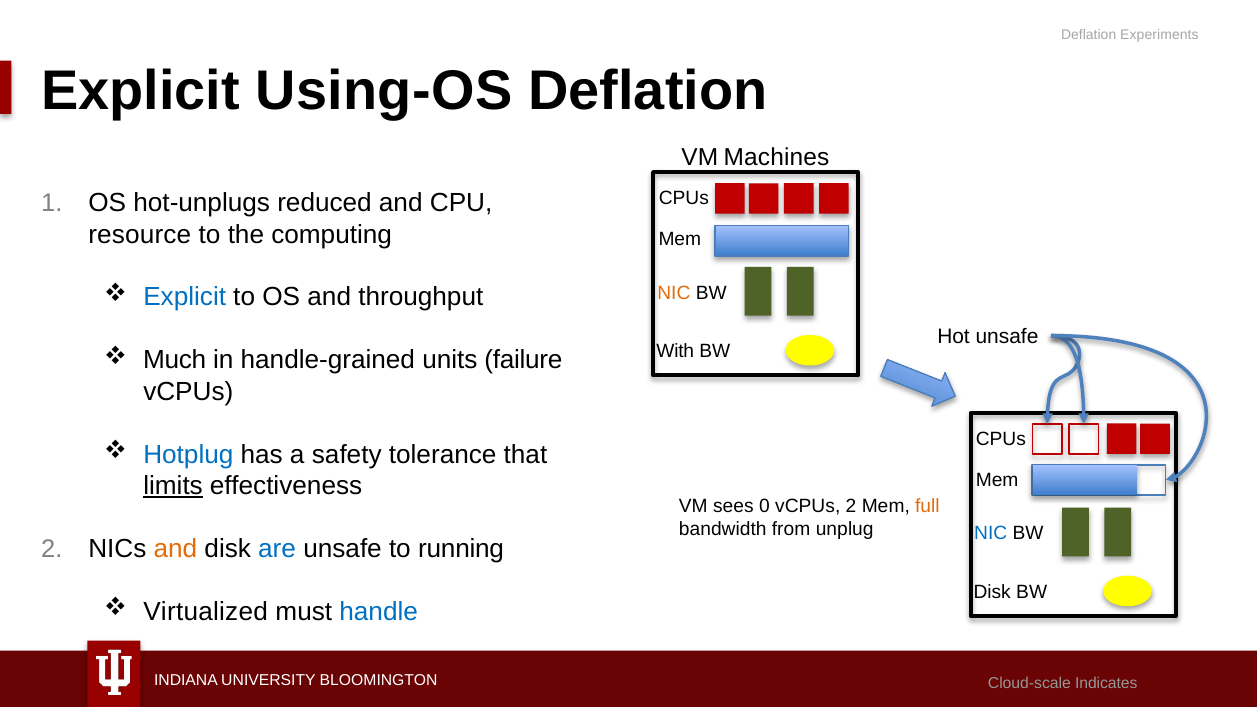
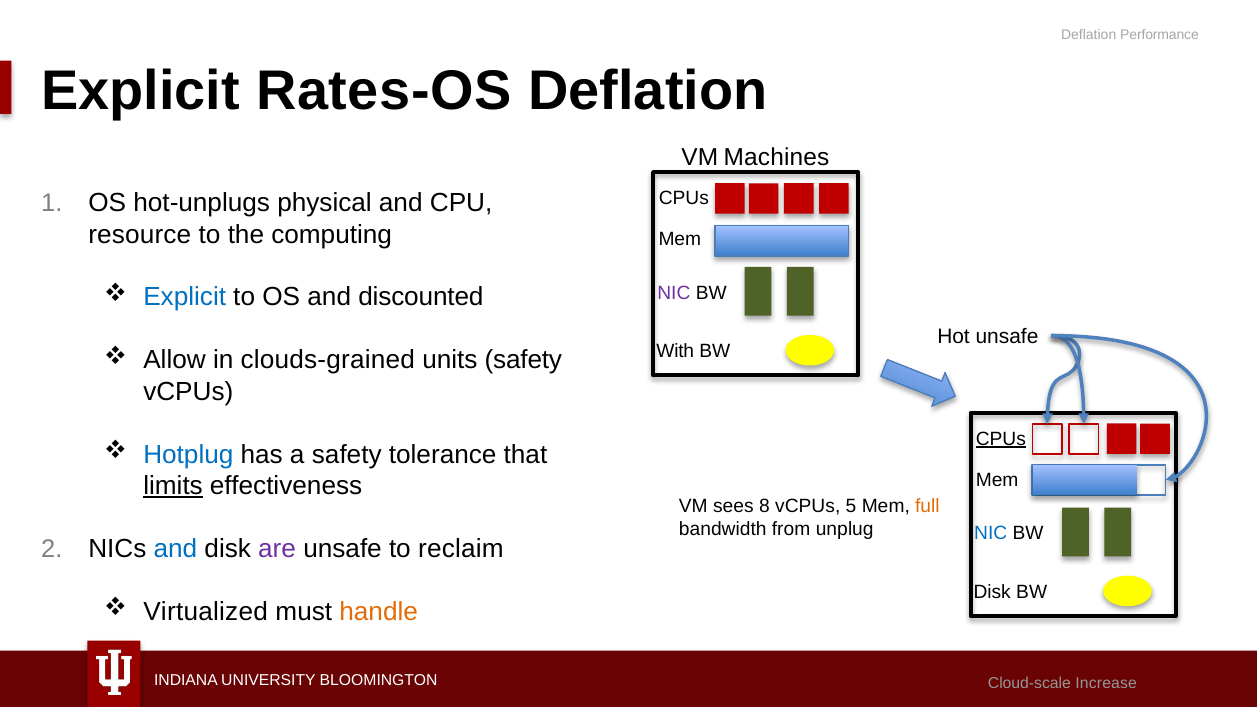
Experiments: Experiments -> Performance
Using-OS: Using-OS -> Rates-OS
reduced: reduced -> physical
throughput: throughput -> discounted
NIC at (674, 293) colour: orange -> purple
Much: Much -> Allow
handle-grained: handle-grained -> clouds-grained
units failure: failure -> safety
CPUs at (1001, 439) underline: none -> present
0: 0 -> 8
vCPUs 2: 2 -> 5
and at (175, 549) colour: orange -> blue
are colour: blue -> purple
running: running -> reclaim
handle colour: blue -> orange
Indicates: Indicates -> Increase
